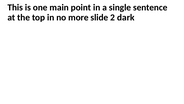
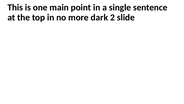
slide: slide -> dark
dark: dark -> slide
